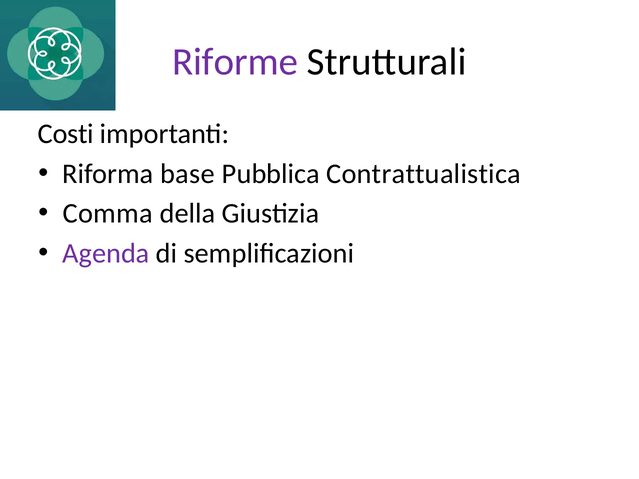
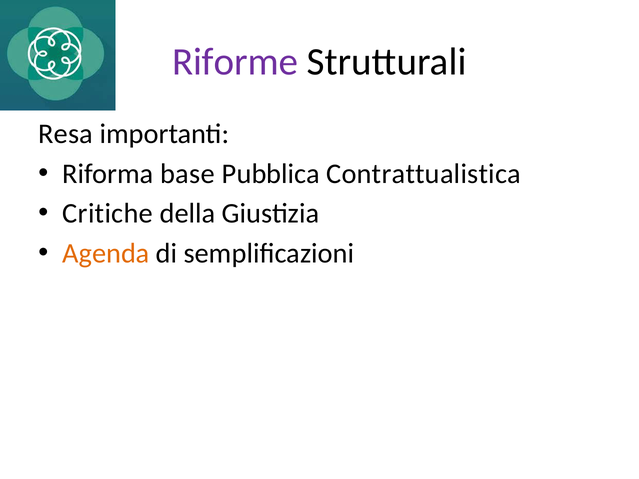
Costi: Costi -> Resa
Comma: Comma -> Critiche
Agenda colour: purple -> orange
